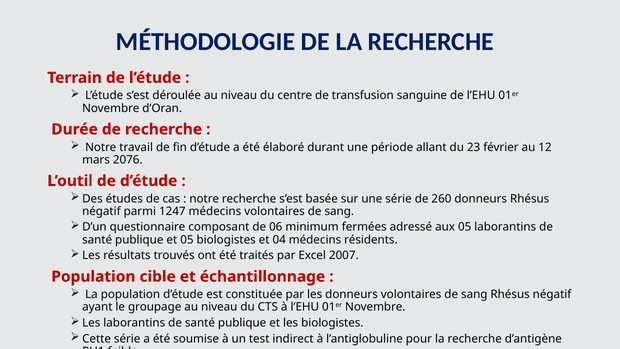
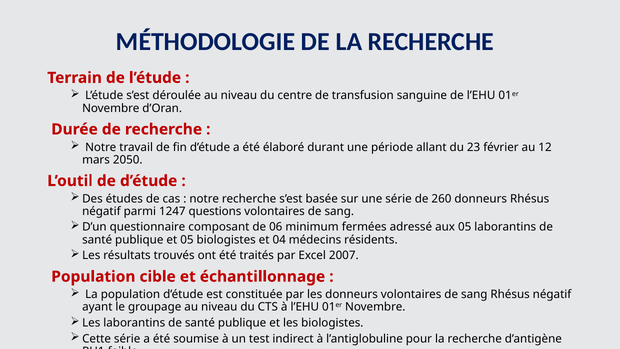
2076: 2076 -> 2050
1247 médecins: médecins -> questions
